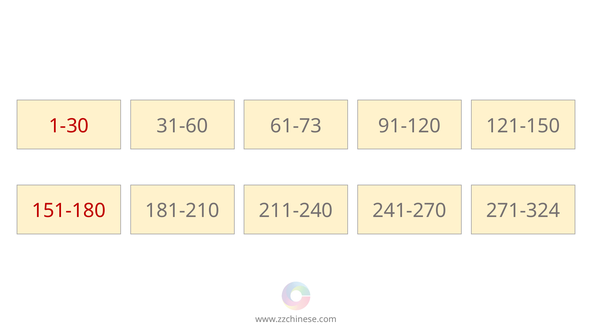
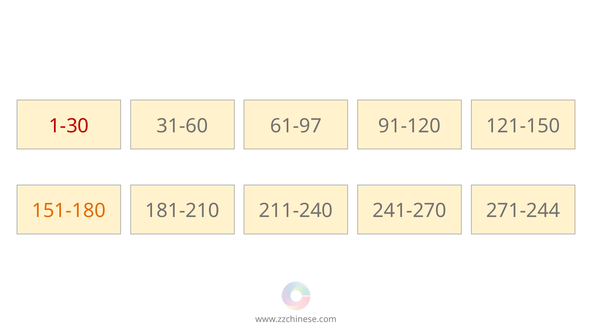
61-73: 61-73 -> 61-97
151-180 colour: red -> orange
271-324: 271-324 -> 271-244
